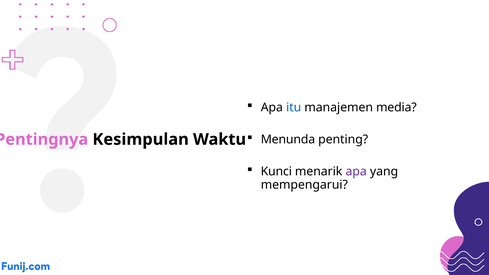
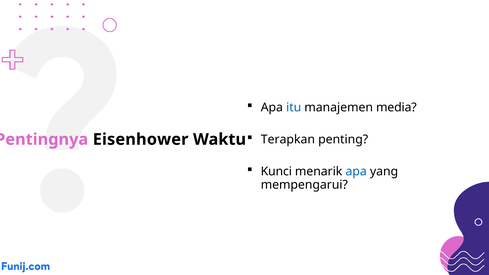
Kesimpulan: Kesimpulan -> Eisenhower
Menunda: Menunda -> Terapkan
apa at (356, 171) colour: purple -> blue
